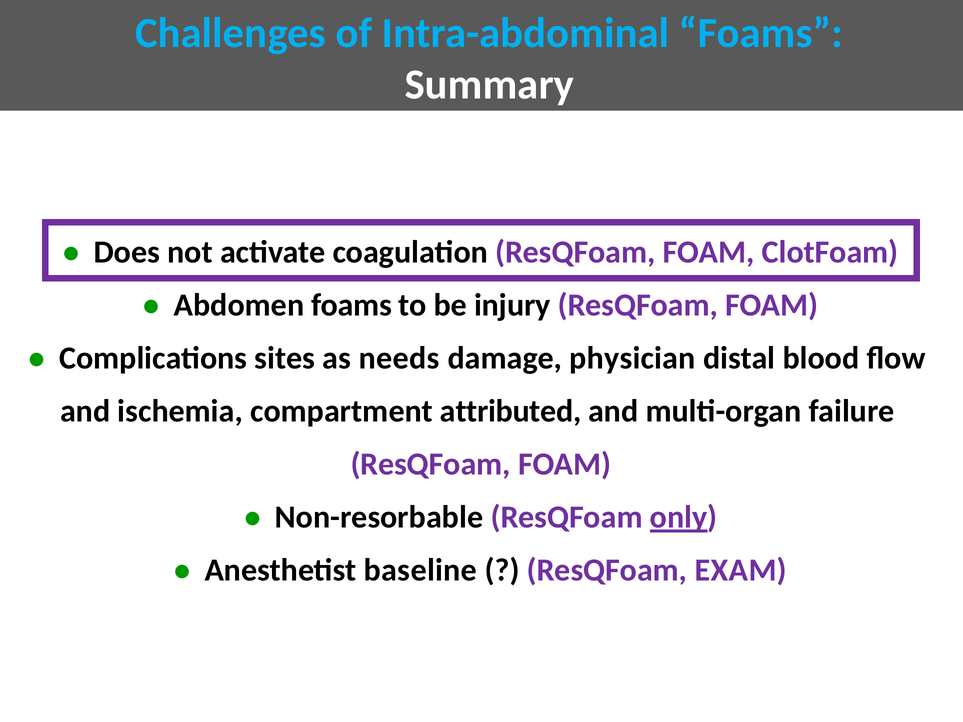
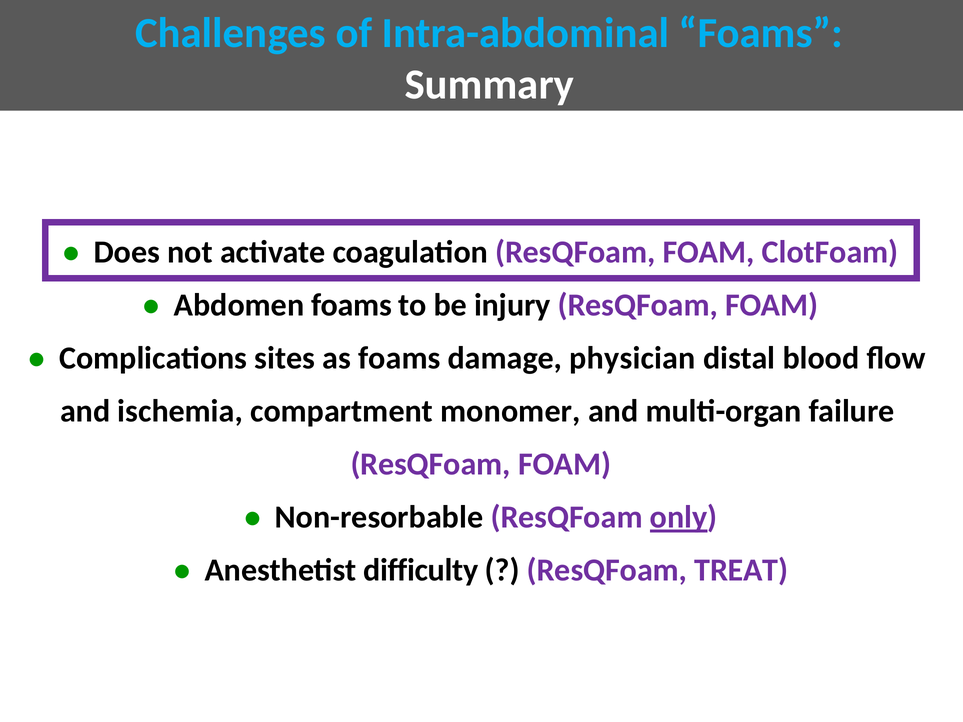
as needs: needs -> foams
attributed: attributed -> monomer
baseline: baseline -> difficulty
EXAM: EXAM -> TREAT
